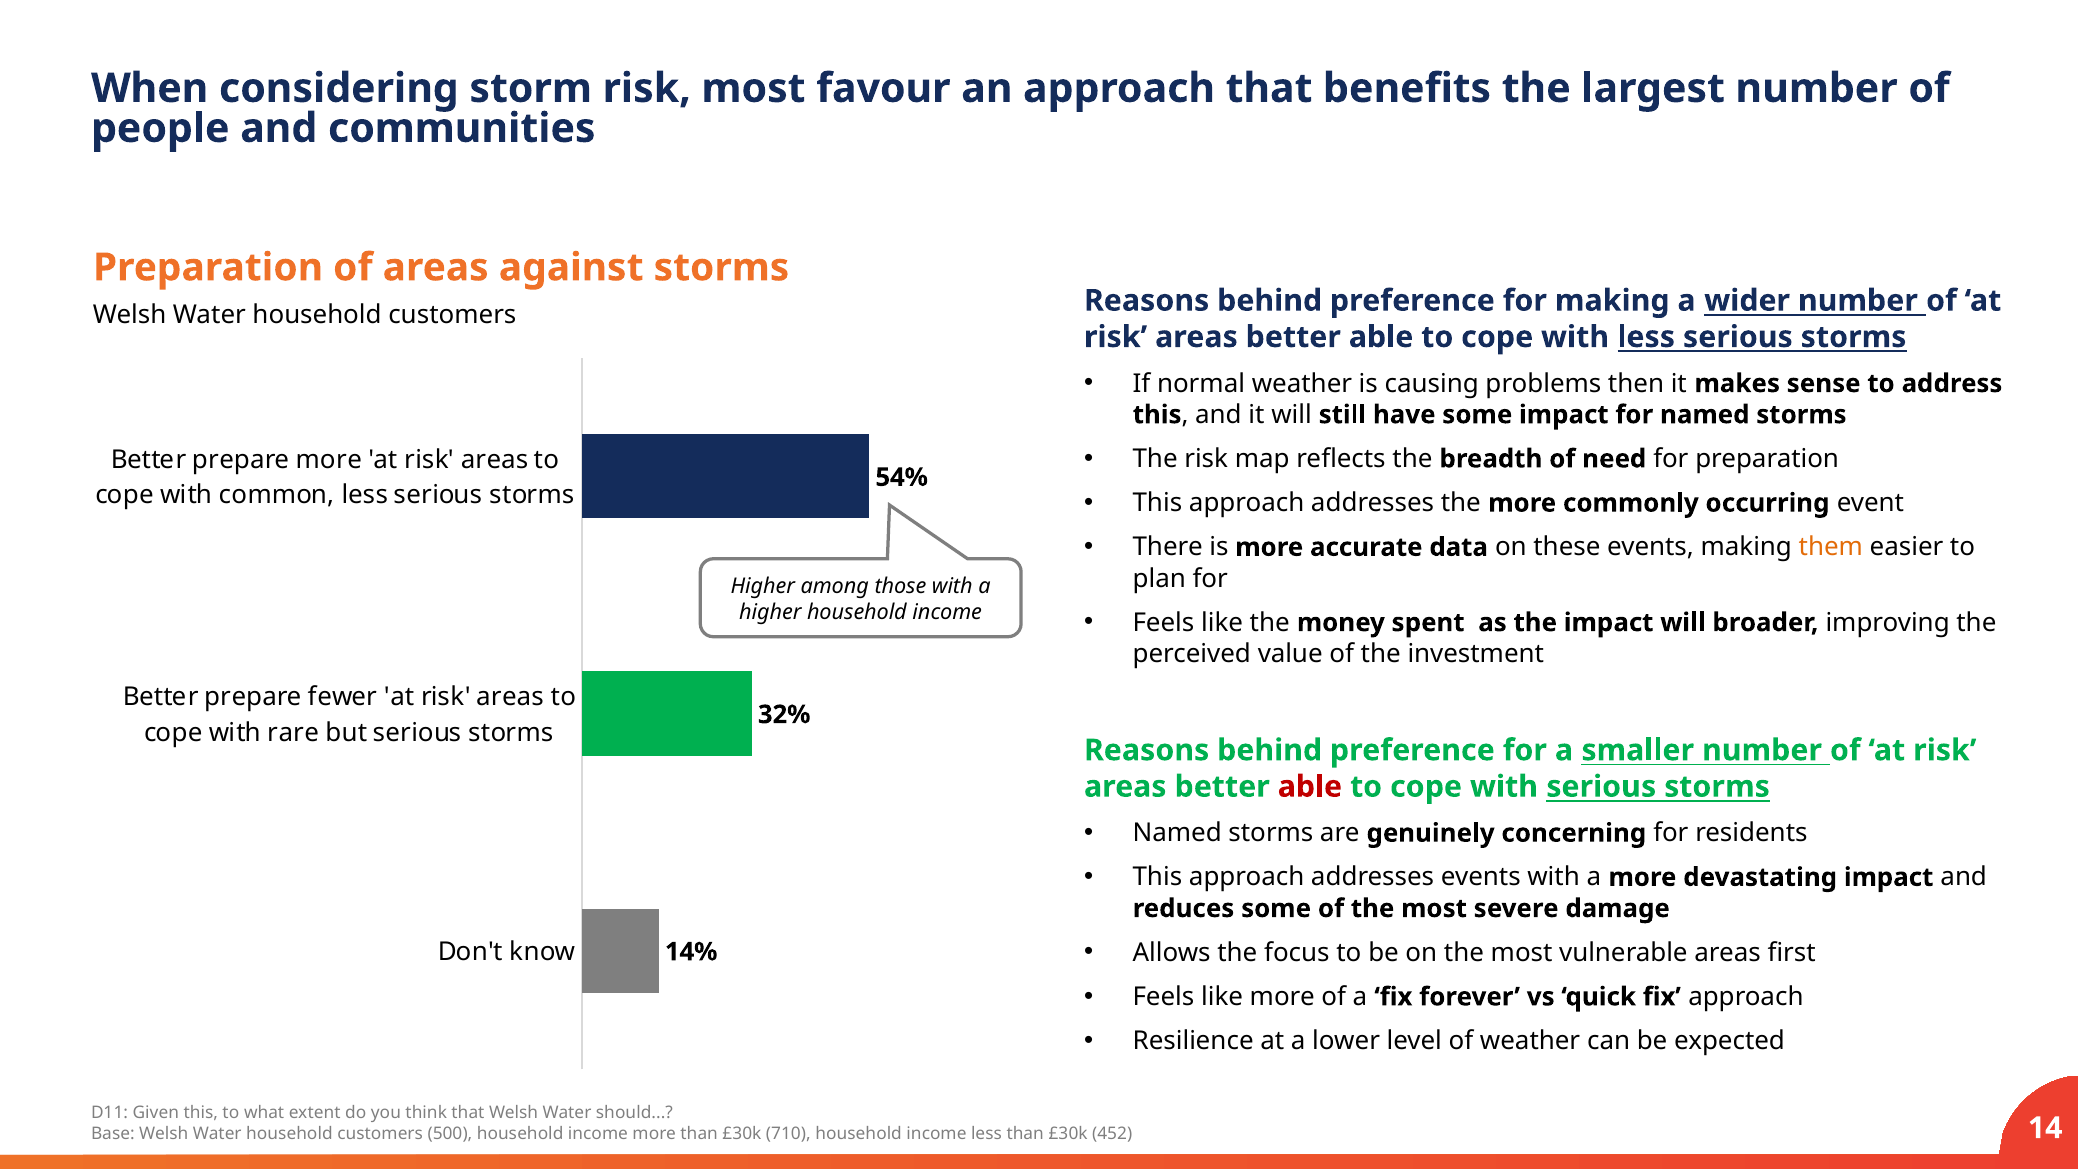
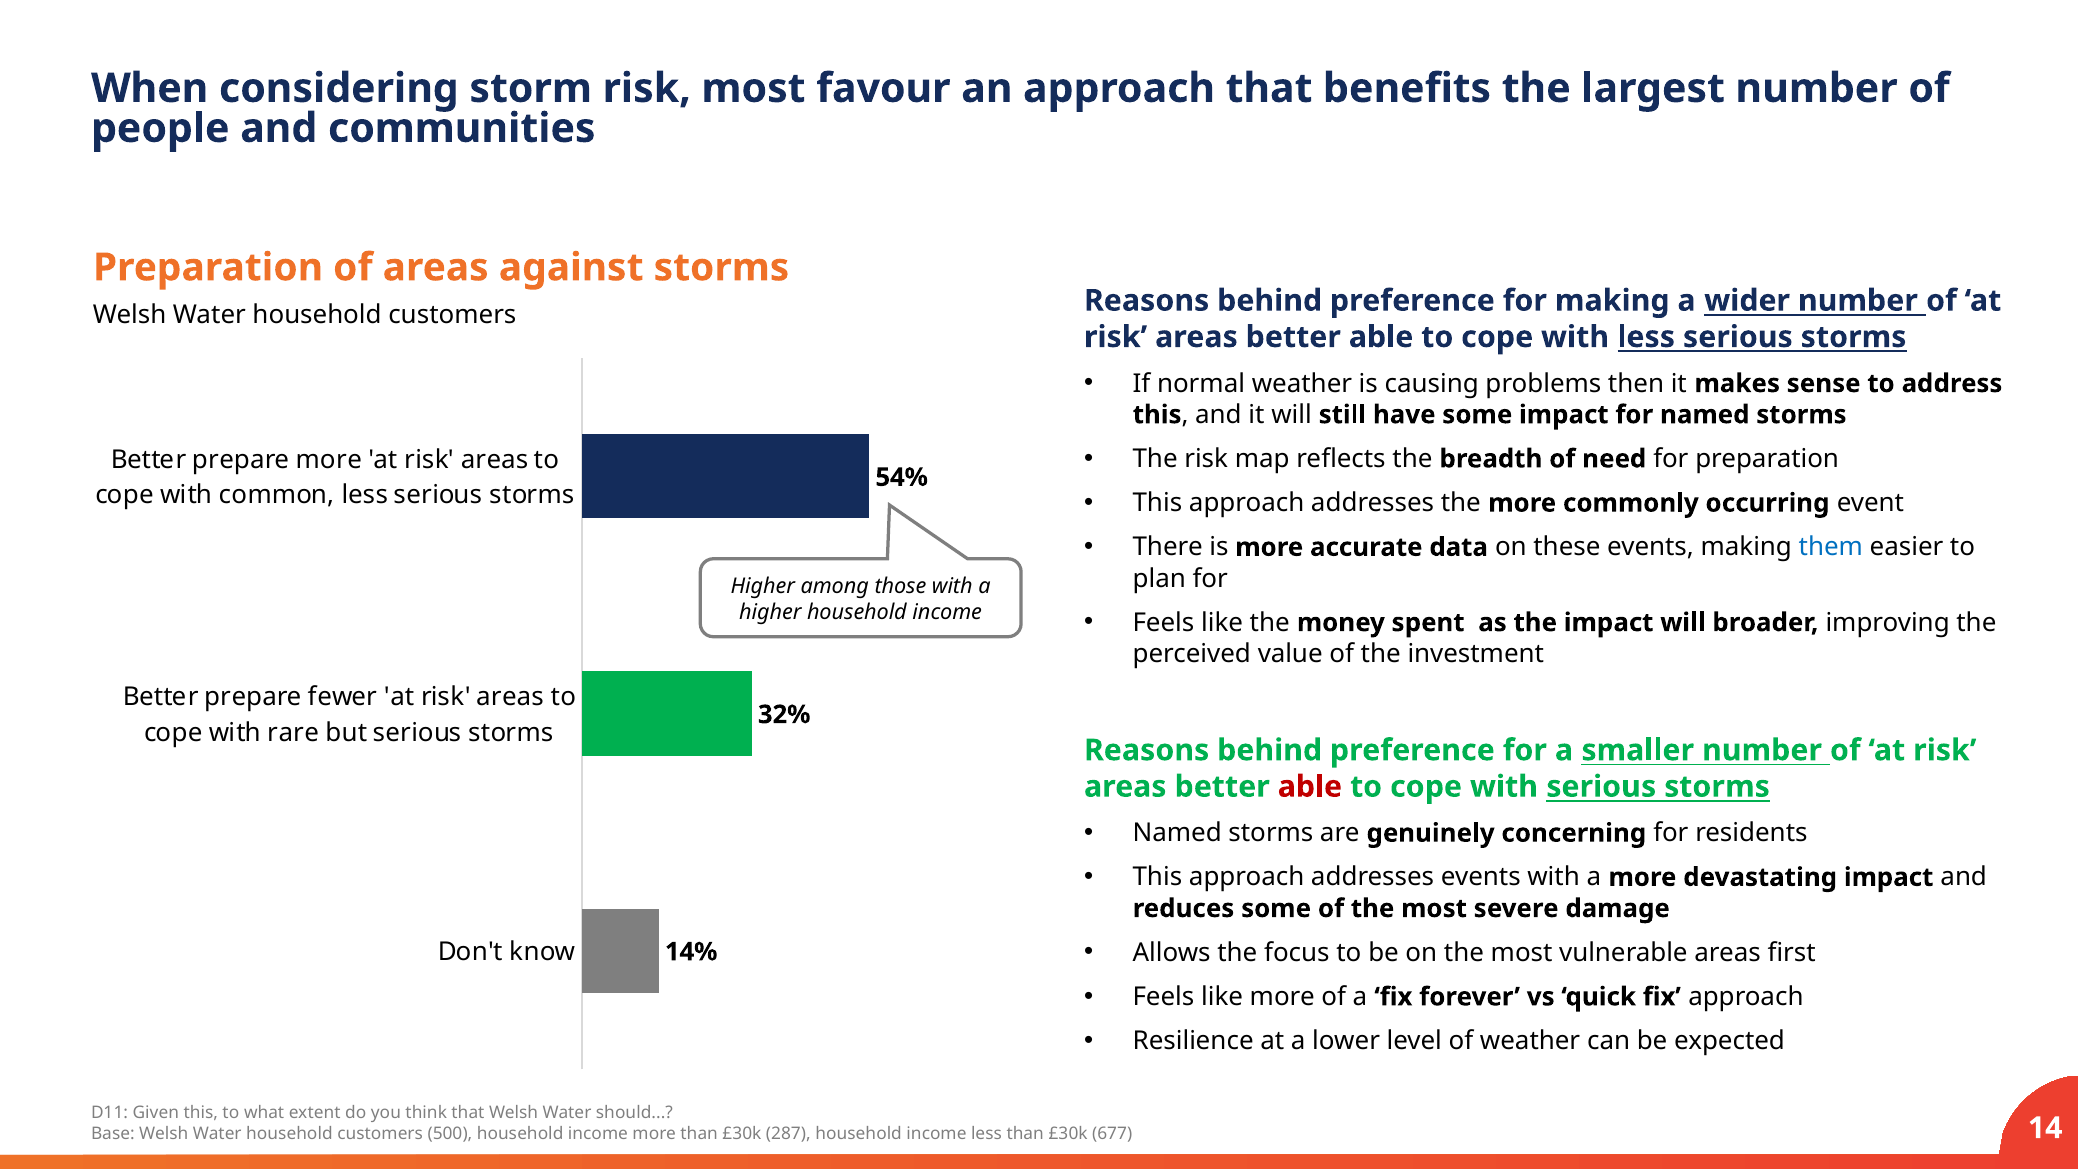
them colour: orange -> blue
710: 710 -> 287
452: 452 -> 677
